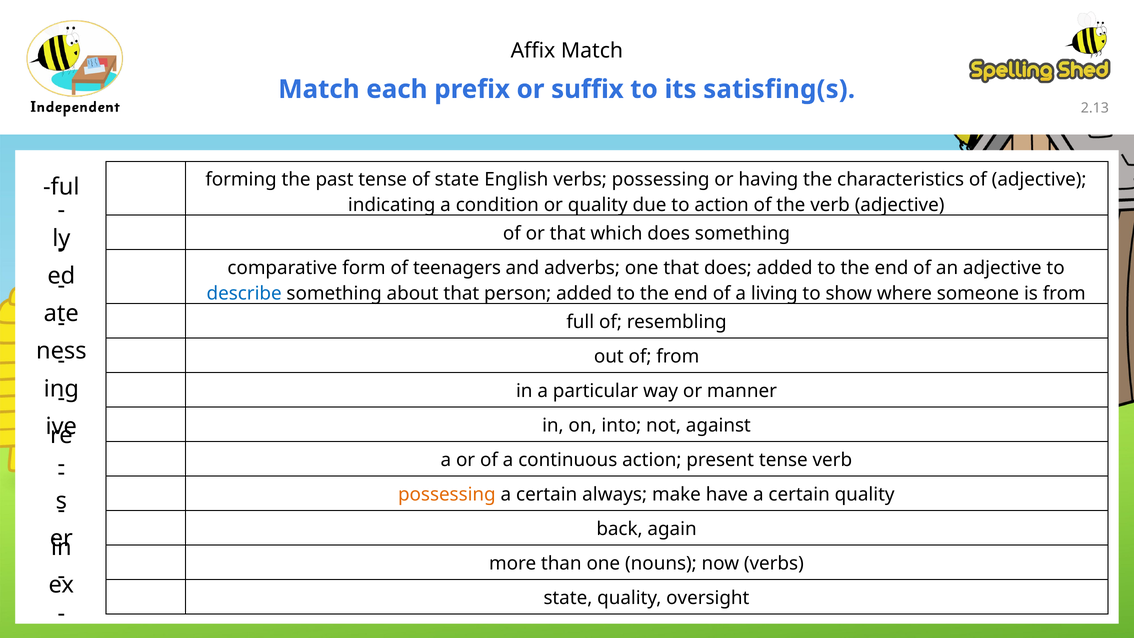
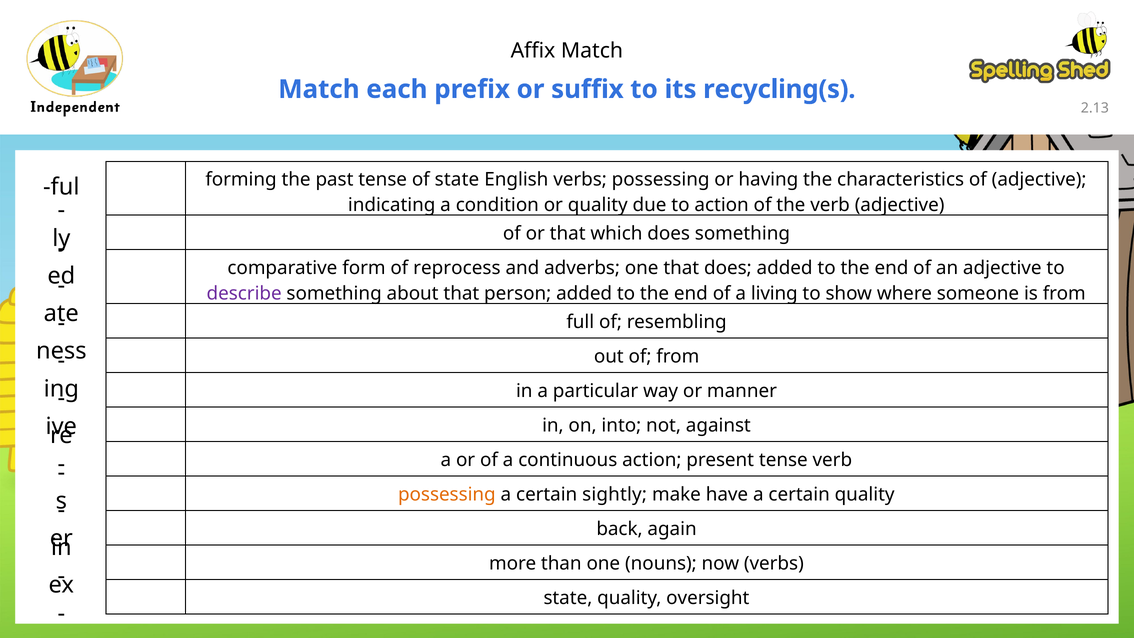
satisfing(s: satisfing(s -> recycling(s
teenagers: teenagers -> reprocess
describe colour: blue -> purple
always: always -> sightly
